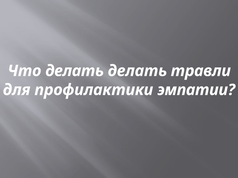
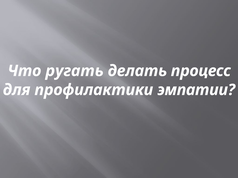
Что делать: делать -> ругать
травли: травли -> процесс
